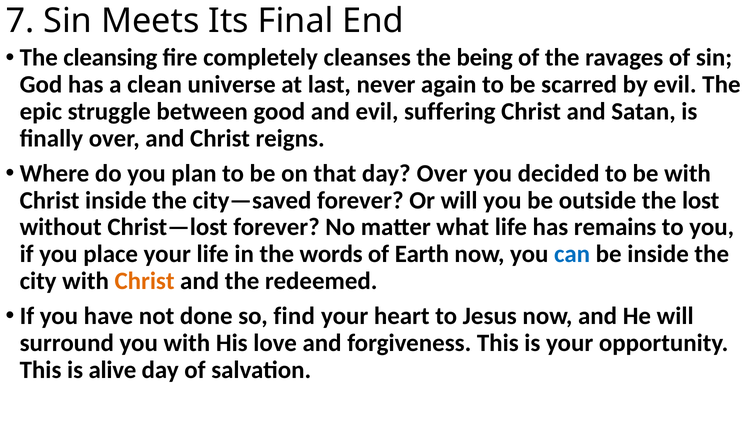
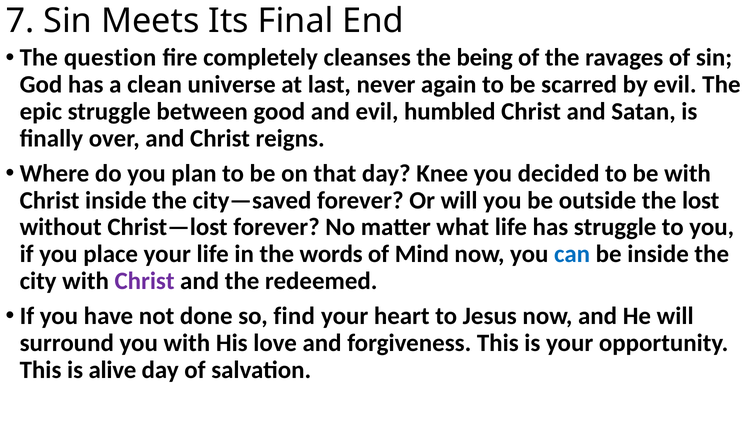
cleansing: cleansing -> question
suffering: suffering -> humbled
day Over: Over -> Knee
has remains: remains -> struggle
Earth: Earth -> Mind
Christ at (145, 281) colour: orange -> purple
